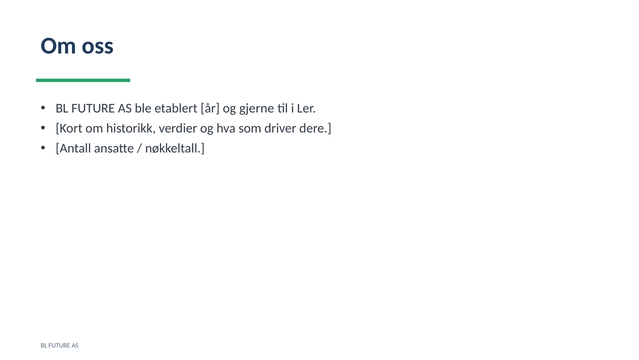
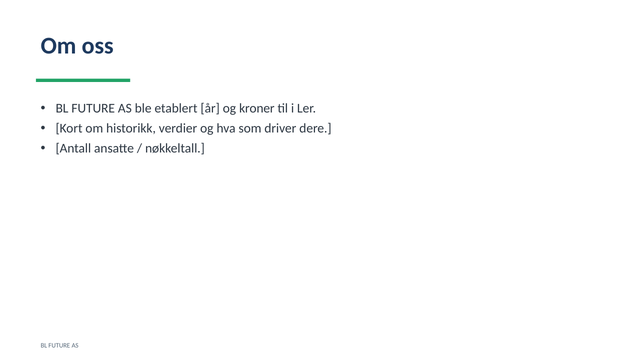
gjerne: gjerne -> kroner
